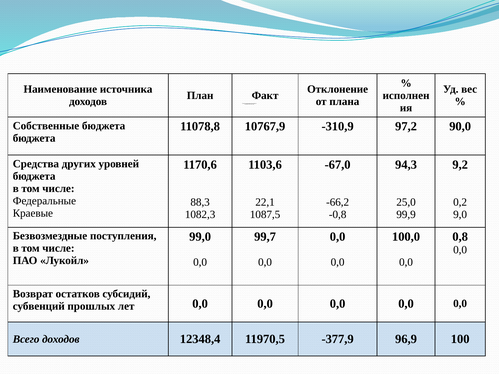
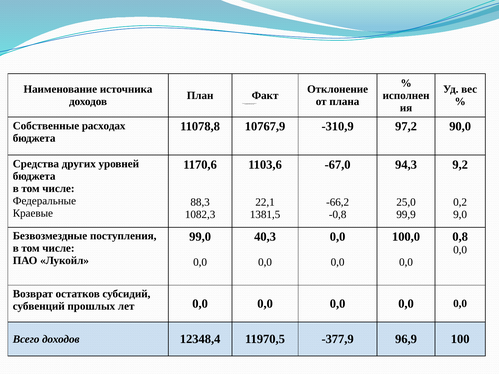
Собственные бюджета: бюджета -> расходах
1087,5: 1087,5 -> 1381,5
99,7: 99,7 -> 40,3
